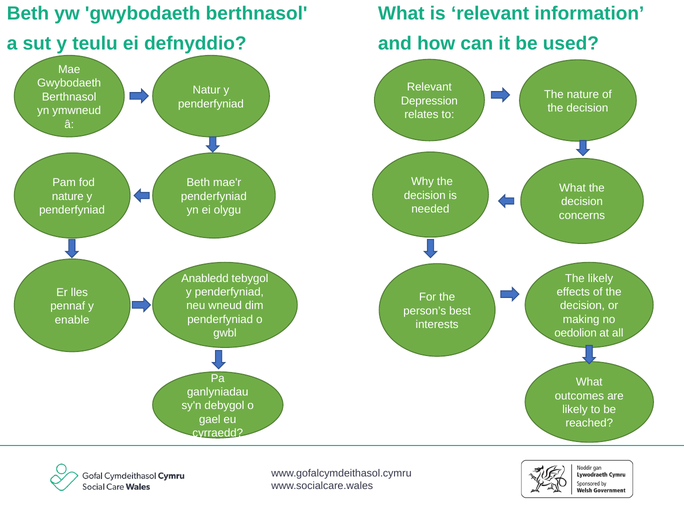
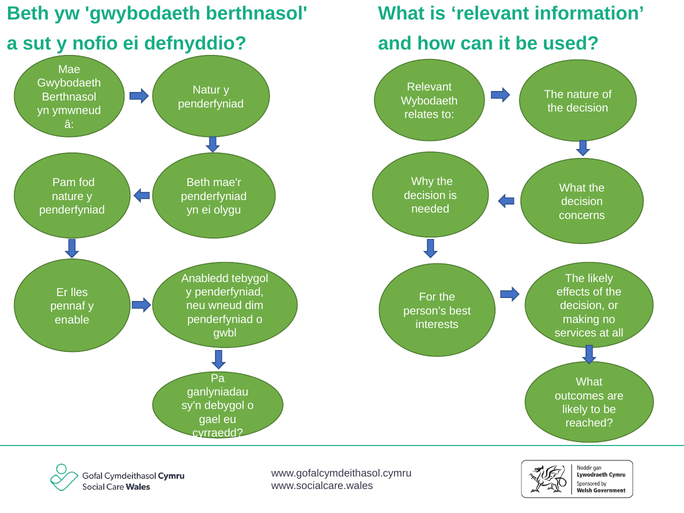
teulu: teulu -> nofio
Depression: Depression -> Wybodaeth
oedolion: oedolion -> services
